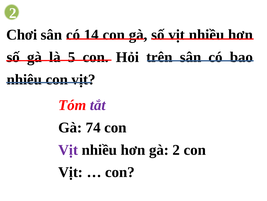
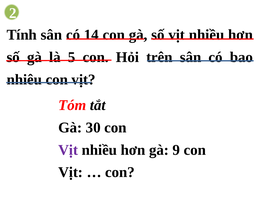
Chơi: Chơi -> Tính
tắt colour: purple -> black
74: 74 -> 30
gà 2: 2 -> 9
